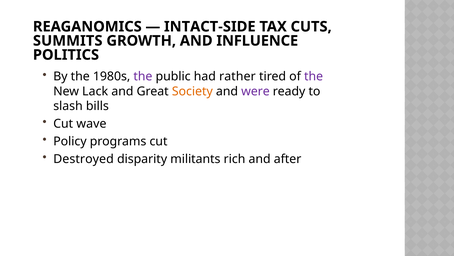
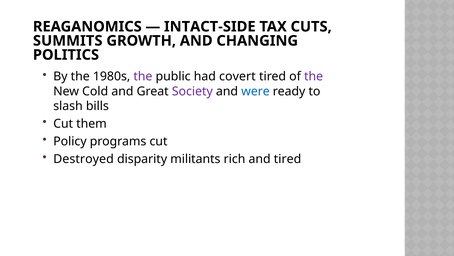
INFLUENCE: INFLUENCE -> CHANGING
rather: rather -> covert
Lack: Lack -> Cold
Society colour: orange -> purple
were colour: purple -> blue
wave: wave -> them
and after: after -> tired
